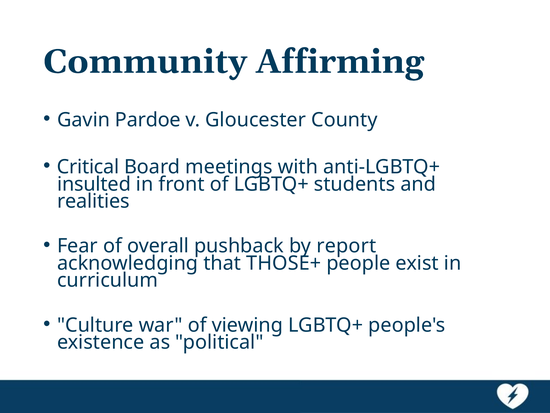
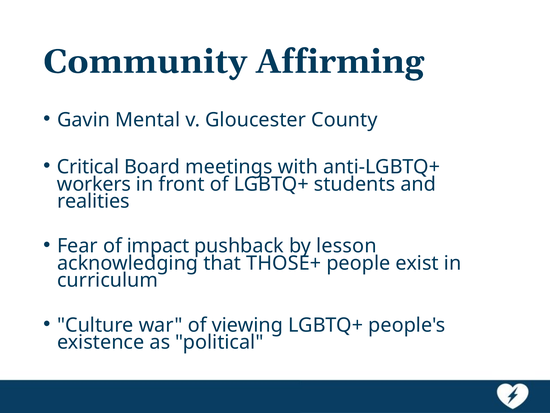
Pardoe: Pardoe -> Mental
insulted: insulted -> workers
overall: overall -> impact
report: report -> lesson
